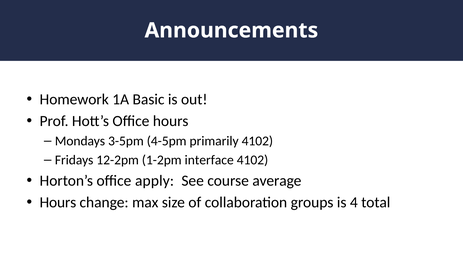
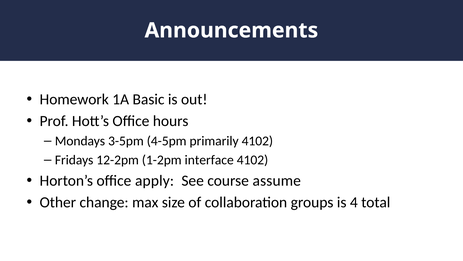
average: average -> assume
Hours at (58, 202): Hours -> Other
